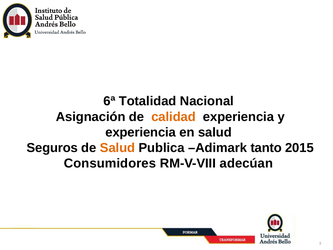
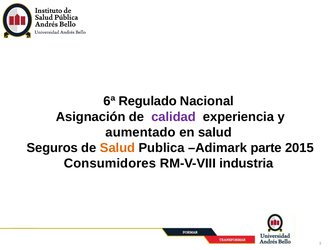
Totalidad: Totalidad -> Regulado
calidad colour: orange -> purple
experiencia at (141, 132): experiencia -> aumentado
tanto: tanto -> parte
adecúan: adecúan -> industria
